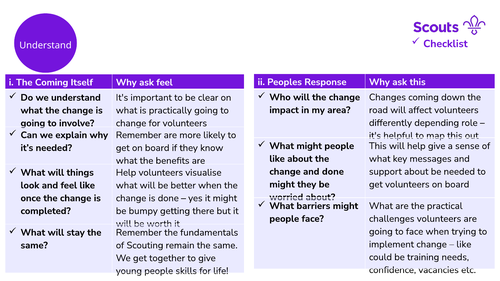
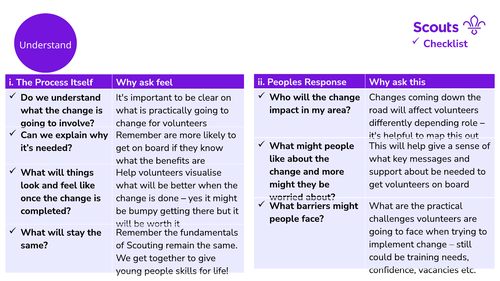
The Coming: Coming -> Process
and done: done -> more
like at (464, 245): like -> still
